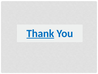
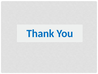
Thank underline: present -> none
